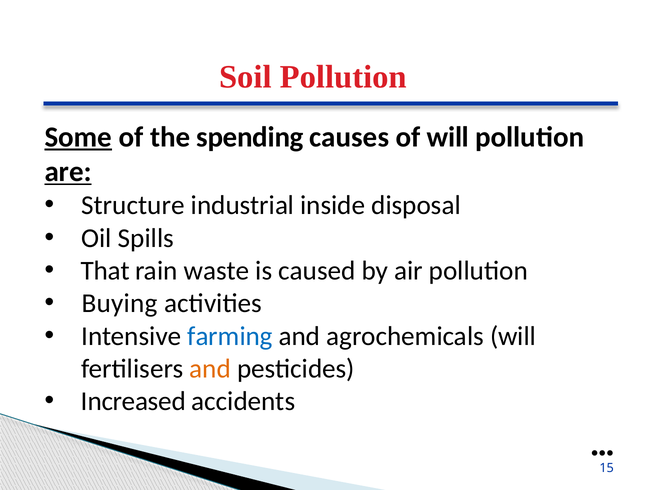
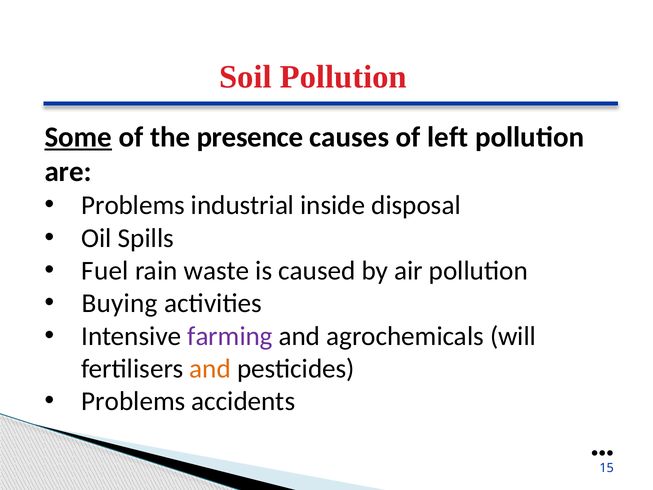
spending: spending -> presence
of will: will -> left
are underline: present -> none
Structure at (133, 205): Structure -> Problems
That: That -> Fuel
farming colour: blue -> purple
Increased at (133, 401): Increased -> Problems
